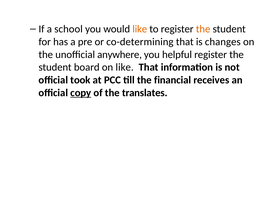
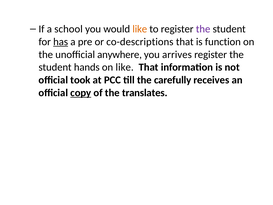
the at (203, 29) colour: orange -> purple
has underline: none -> present
co-determining: co-determining -> co-descriptions
changes: changes -> function
helpful: helpful -> arrives
board: board -> hands
financial: financial -> carefully
